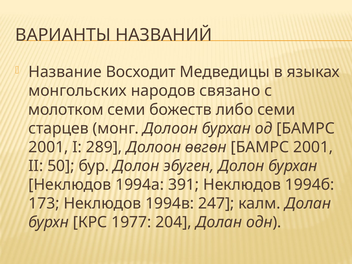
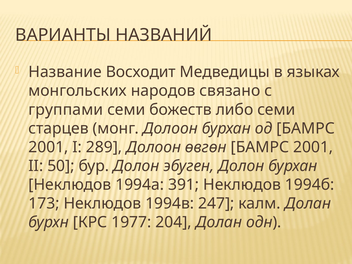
молотком: молотком -> группами
